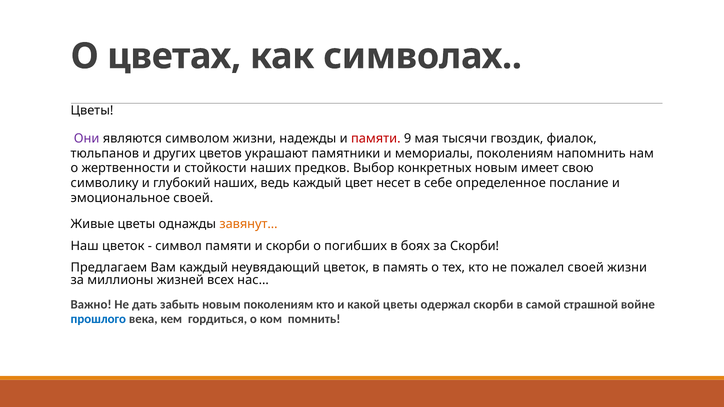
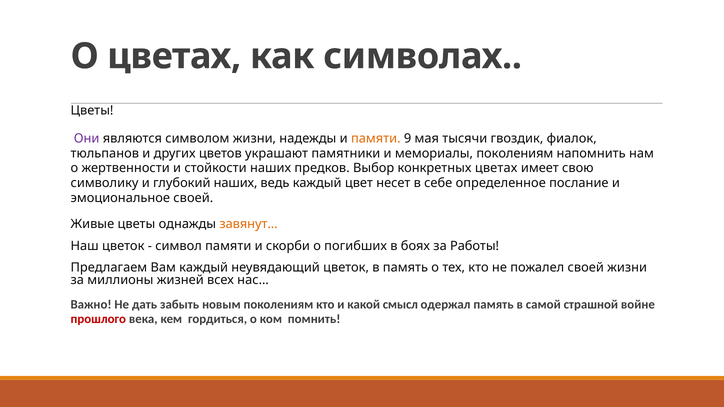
памяти at (376, 139) colour: red -> orange
конкретных новым: новым -> цветах
за Скорби: Скорби -> Работы
какой цветы: цветы -> смысл
одержал скорби: скорби -> память
прошлого colour: blue -> red
